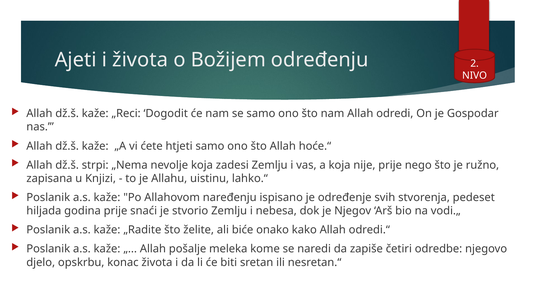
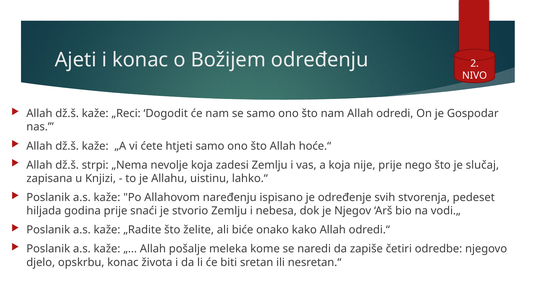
i života: života -> konac
ružno: ružno -> slučaj
